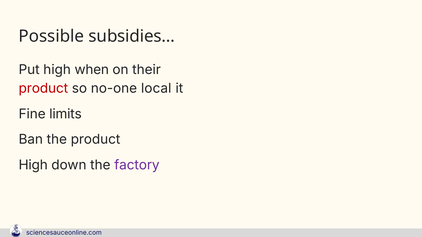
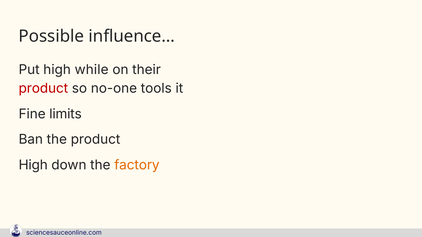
subsidies…: subsidies… -> influence…
when: when -> while
local: local -> tools
factory colour: purple -> orange
